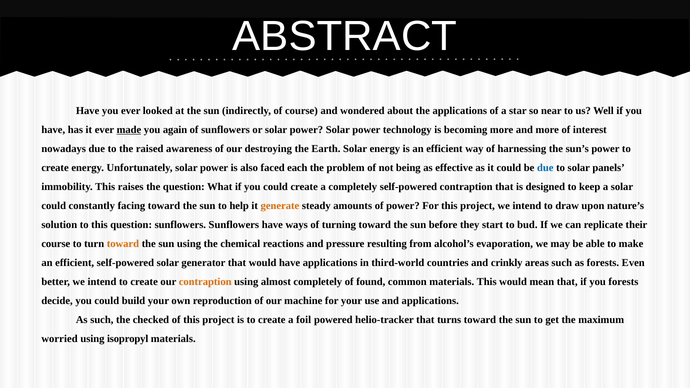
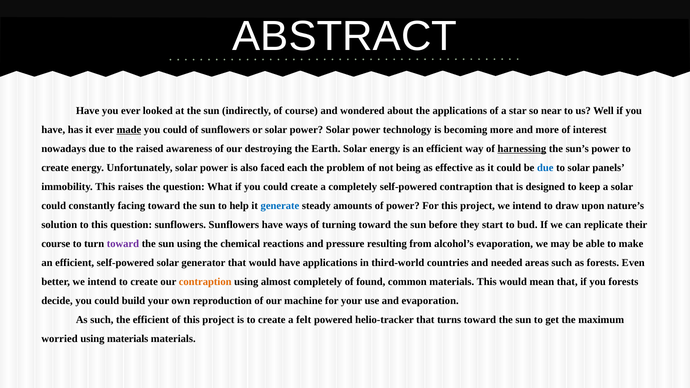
again at (175, 130): again -> could
harnessing underline: none -> present
generate colour: orange -> blue
toward at (123, 244) colour: orange -> purple
crinkly: crinkly -> needed
and applications: applications -> evaporation
the checked: checked -> efficient
foil: foil -> felt
using isopropyl: isopropyl -> materials
